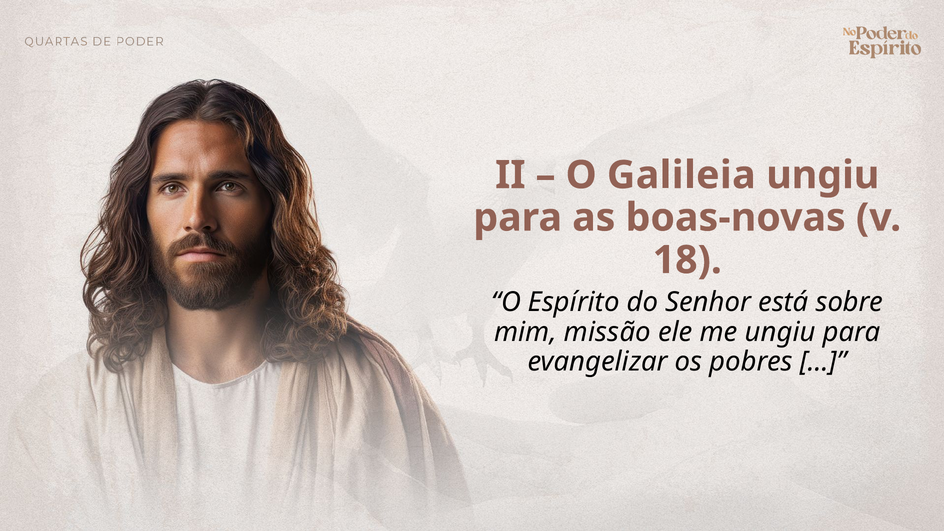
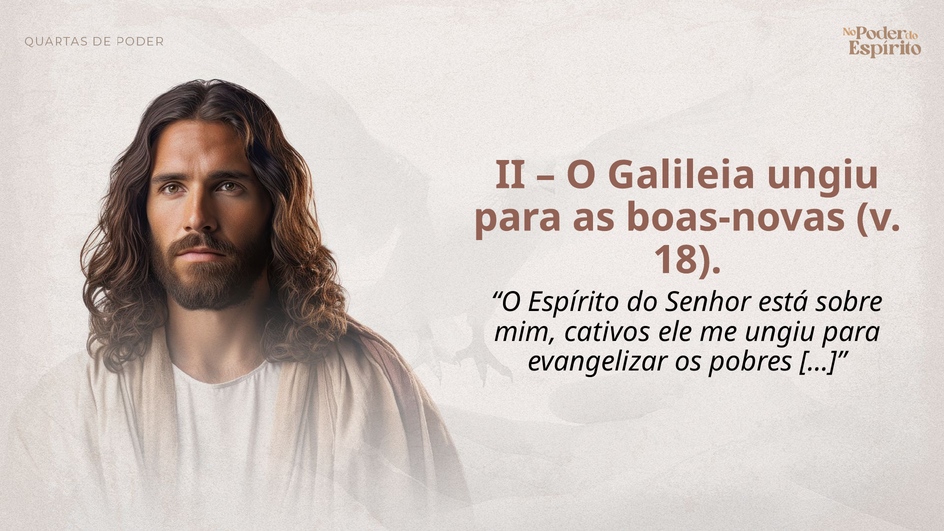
missão: missão -> cativos
